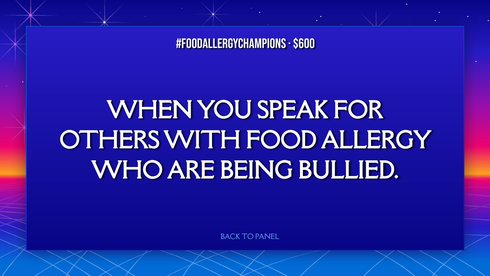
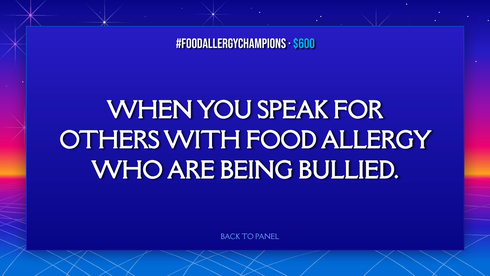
$600 colour: white -> light blue
